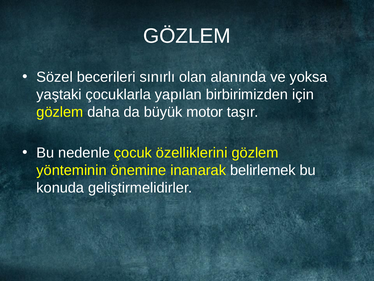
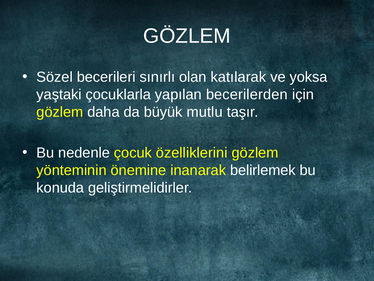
alanında: alanında -> katılarak
birbirimizden: birbirimizden -> becerilerden
motor: motor -> mutlu
